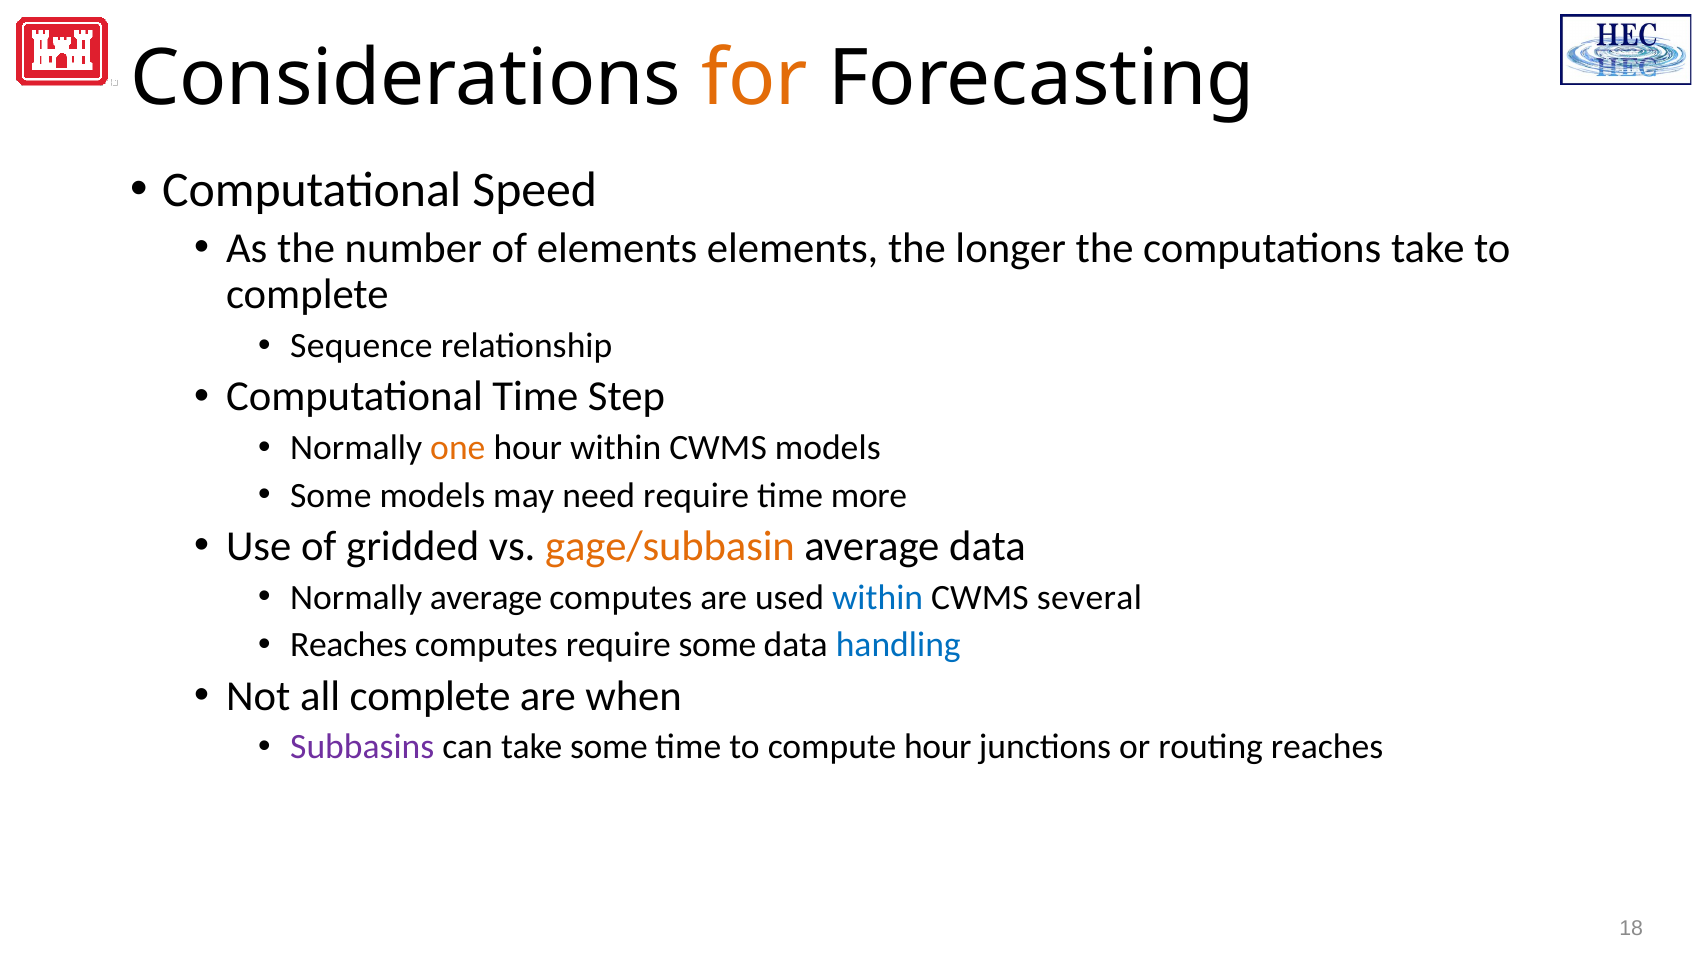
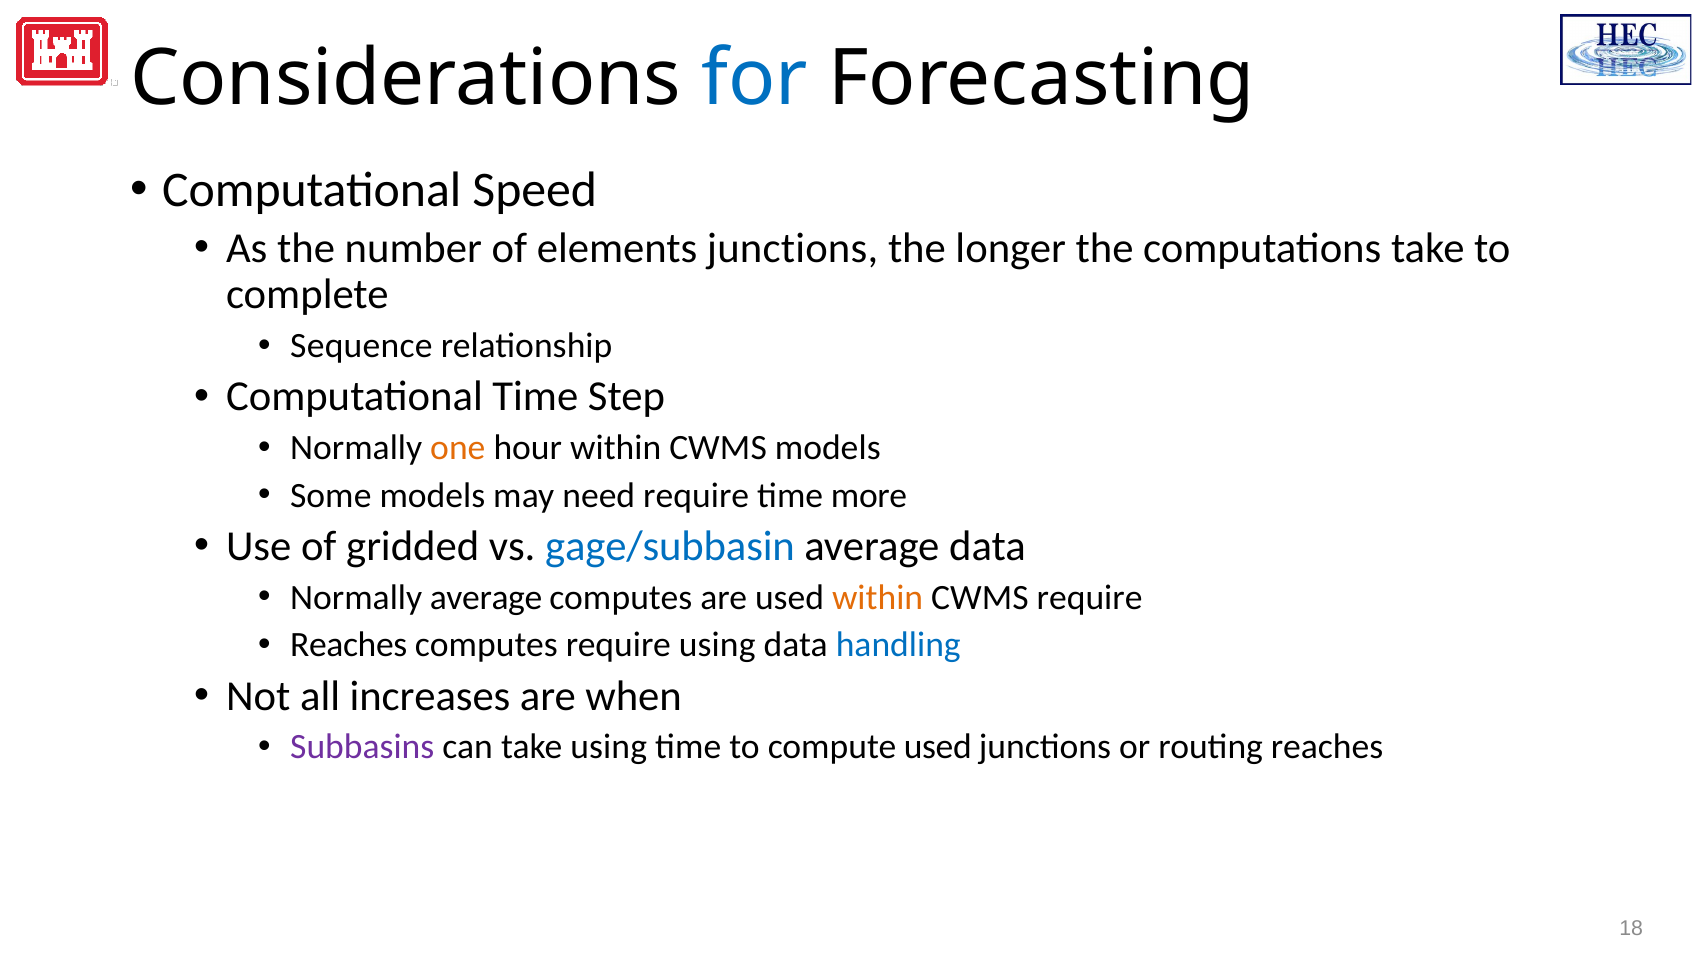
for colour: orange -> blue
elements elements: elements -> junctions
gage/subbasin colour: orange -> blue
within at (878, 598) colour: blue -> orange
CWMS several: several -> require
require some: some -> using
all complete: complete -> increases
take some: some -> using
compute hour: hour -> used
